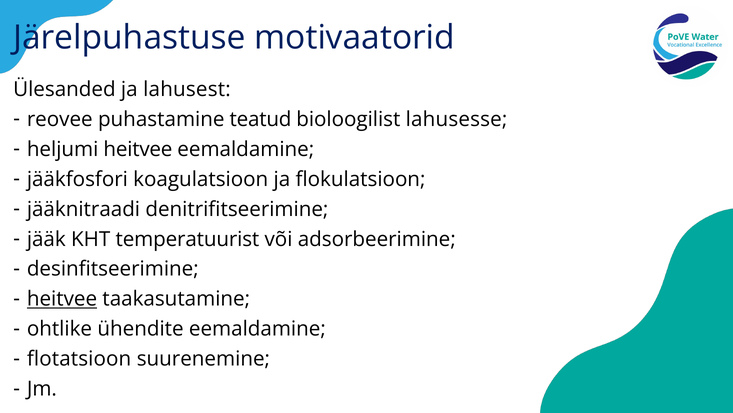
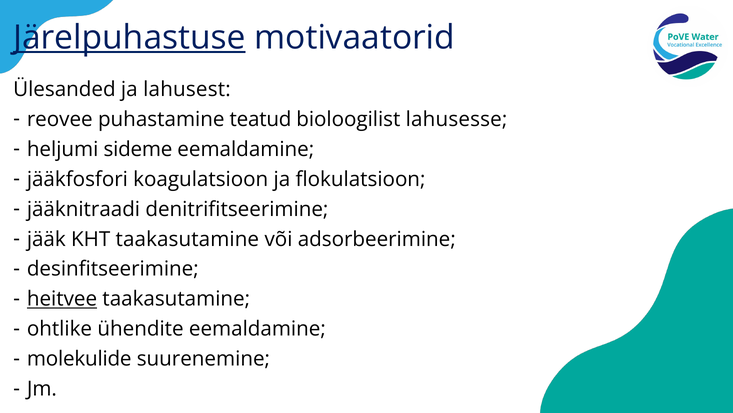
Järelpuhastuse underline: none -> present
heljumi heitvee: heitvee -> sideme
KHT temperatuurist: temperatuurist -> taakasutamine
flotatsioon: flotatsioon -> molekulide
